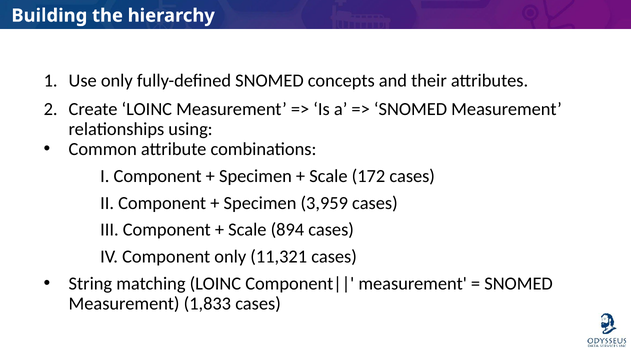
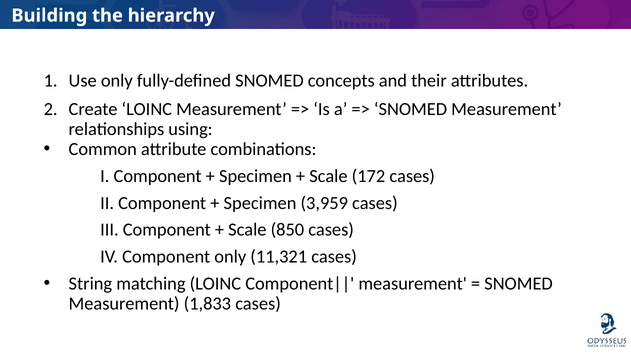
894: 894 -> 850
